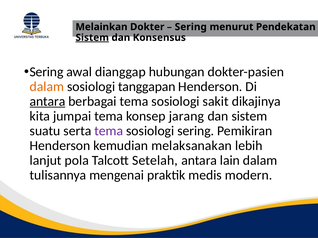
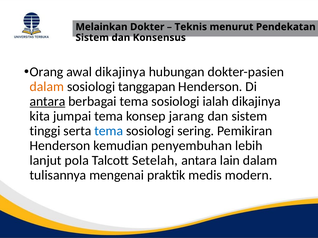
Sering at (191, 27): Sering -> Teknis
Sistem at (92, 38) underline: present -> none
Sering at (47, 72): Sering -> Orang
awal dianggap: dianggap -> dikajinya
sakit: sakit -> ialah
suatu: suatu -> tinggi
tema at (109, 131) colour: purple -> blue
melaksanakan: melaksanakan -> penyembuhan
